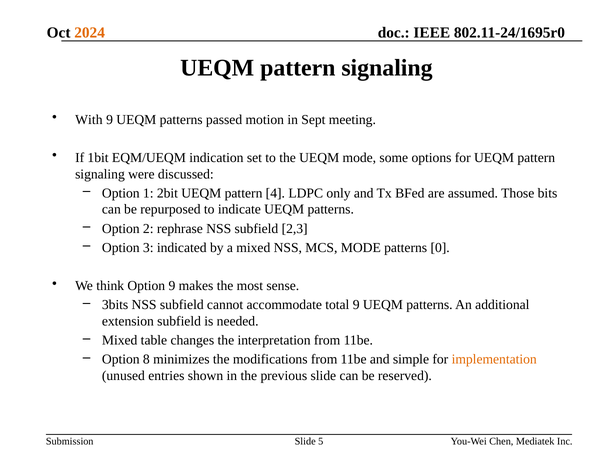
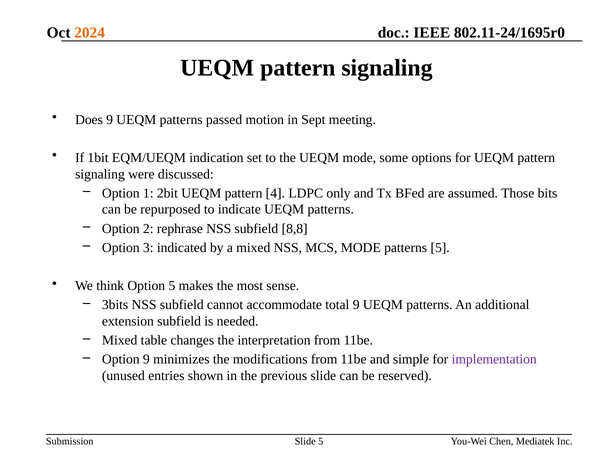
With: With -> Does
2,3: 2,3 -> 8,8
patterns 0: 0 -> 5
Option 9: 9 -> 5
Option 8: 8 -> 9
implementation colour: orange -> purple
